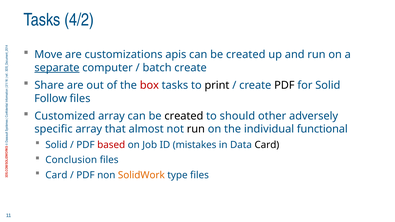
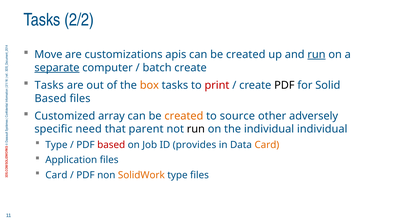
4/2: 4/2 -> 2/2
run at (316, 55) underline: none -> present
Share at (49, 85): Share -> Tasks
box colour: red -> orange
print colour: black -> red
Follow at (51, 98): Follow -> Based
created at (184, 116) colour: black -> orange
should: should -> source
specific array: array -> need
almost: almost -> parent
individual functional: functional -> individual
Solid at (56, 145): Solid -> Type
mistakes: mistakes -> provides
Card at (267, 145) colour: black -> orange
Conclusion: Conclusion -> Application
